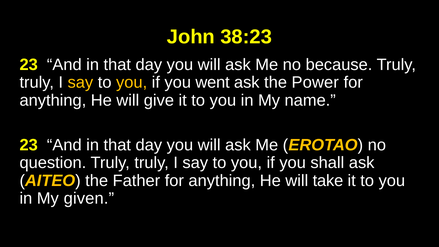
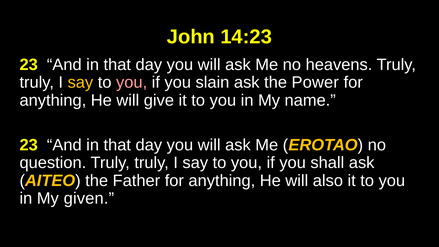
38:23: 38:23 -> 14:23
because: because -> heavens
you at (132, 82) colour: yellow -> pink
went: went -> slain
take: take -> also
